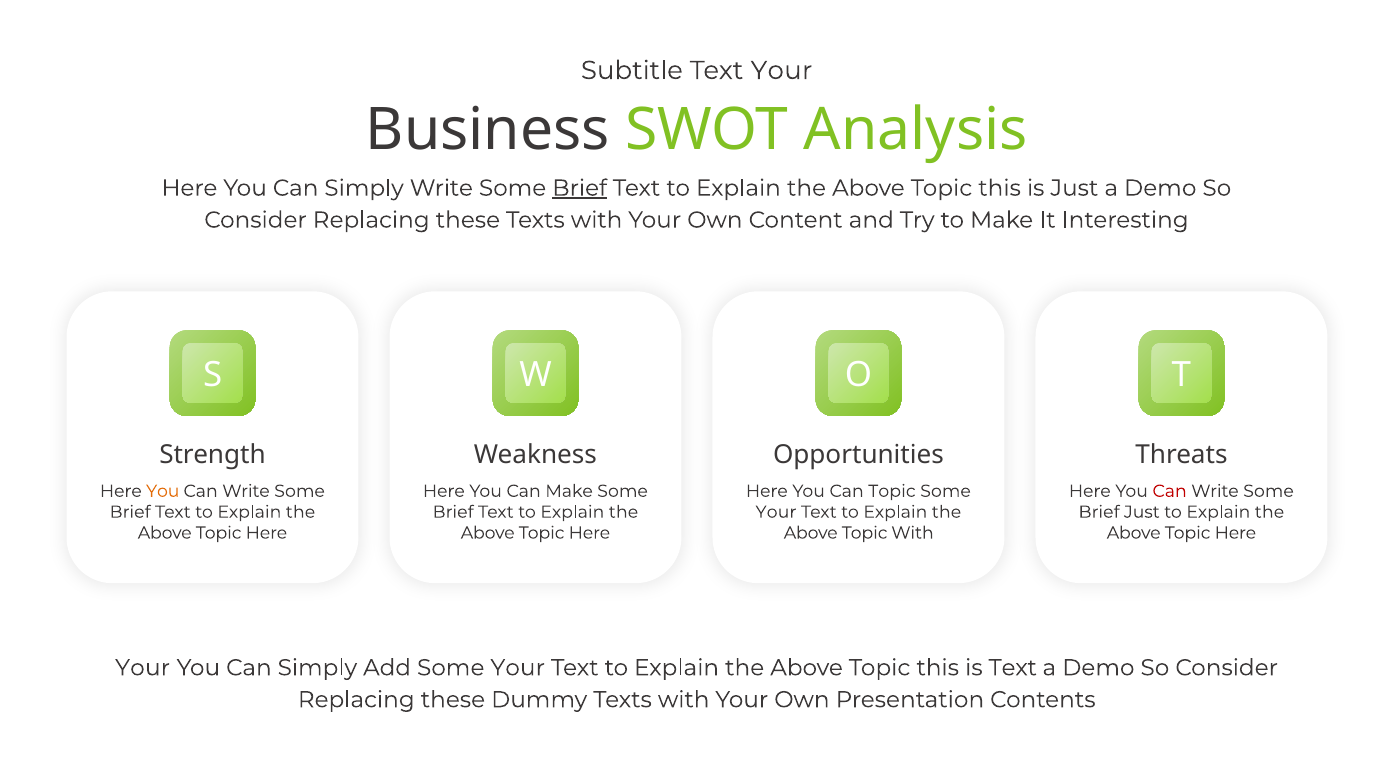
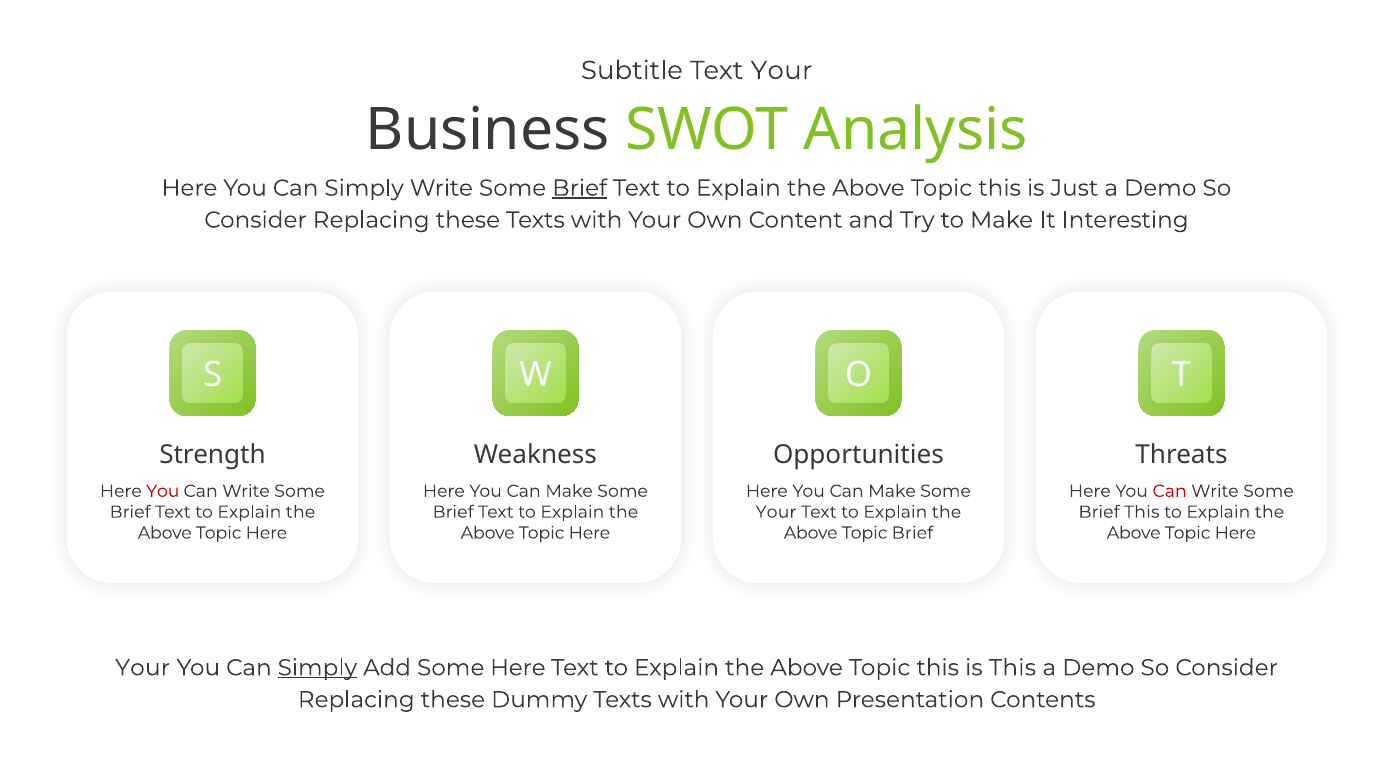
You at (163, 491) colour: orange -> red
Topic at (892, 491): Topic -> Make
Brief Just: Just -> This
Topic With: With -> Brief
Simply at (317, 668) underline: none -> present
Add Some Your: Your -> Here
is Text: Text -> This
